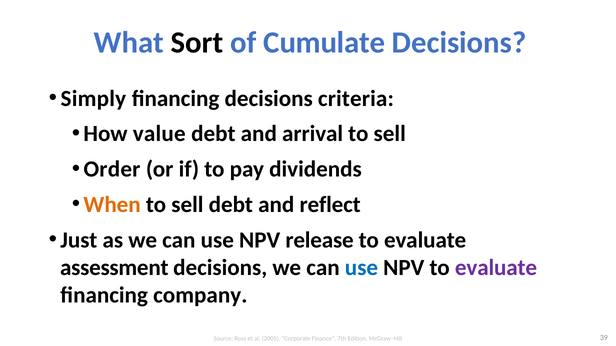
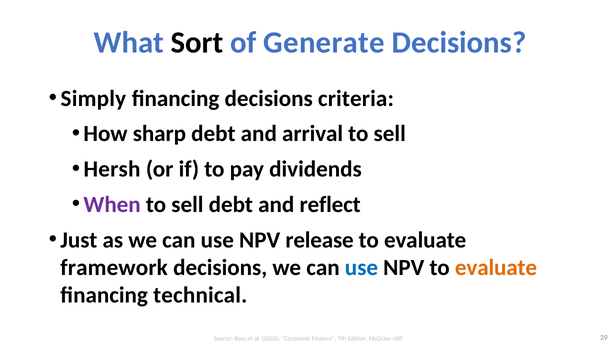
Cumulate: Cumulate -> Generate
value: value -> sharp
Order: Order -> Hersh
When colour: orange -> purple
assessment: assessment -> framework
evaluate at (496, 268) colour: purple -> orange
company: company -> technical
